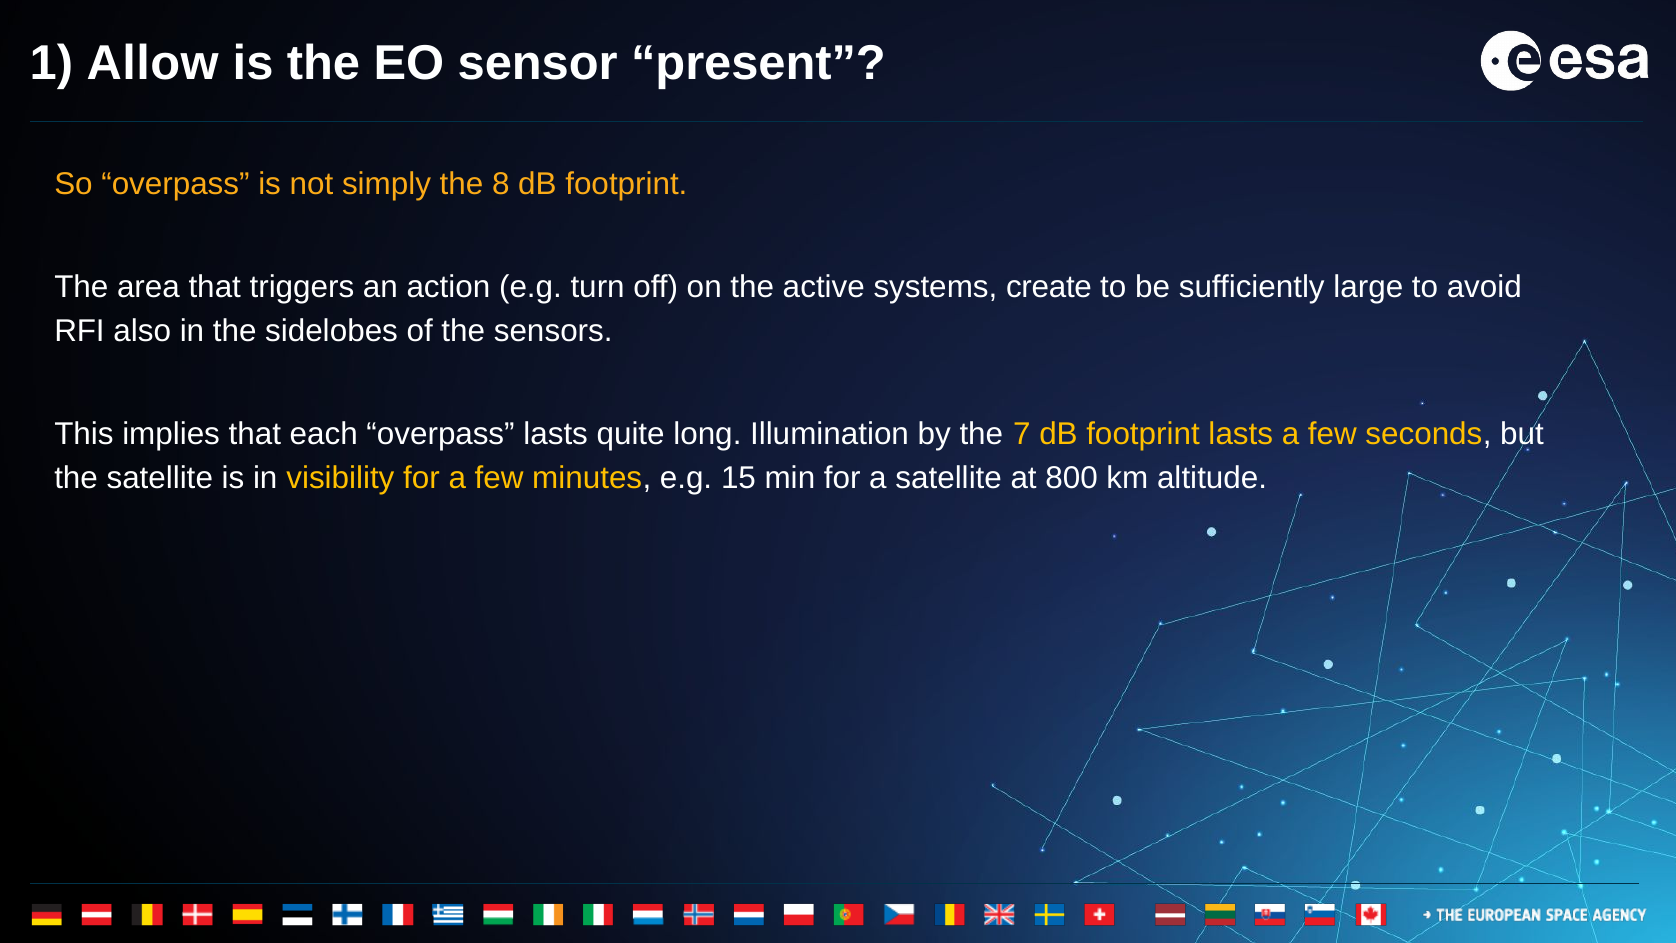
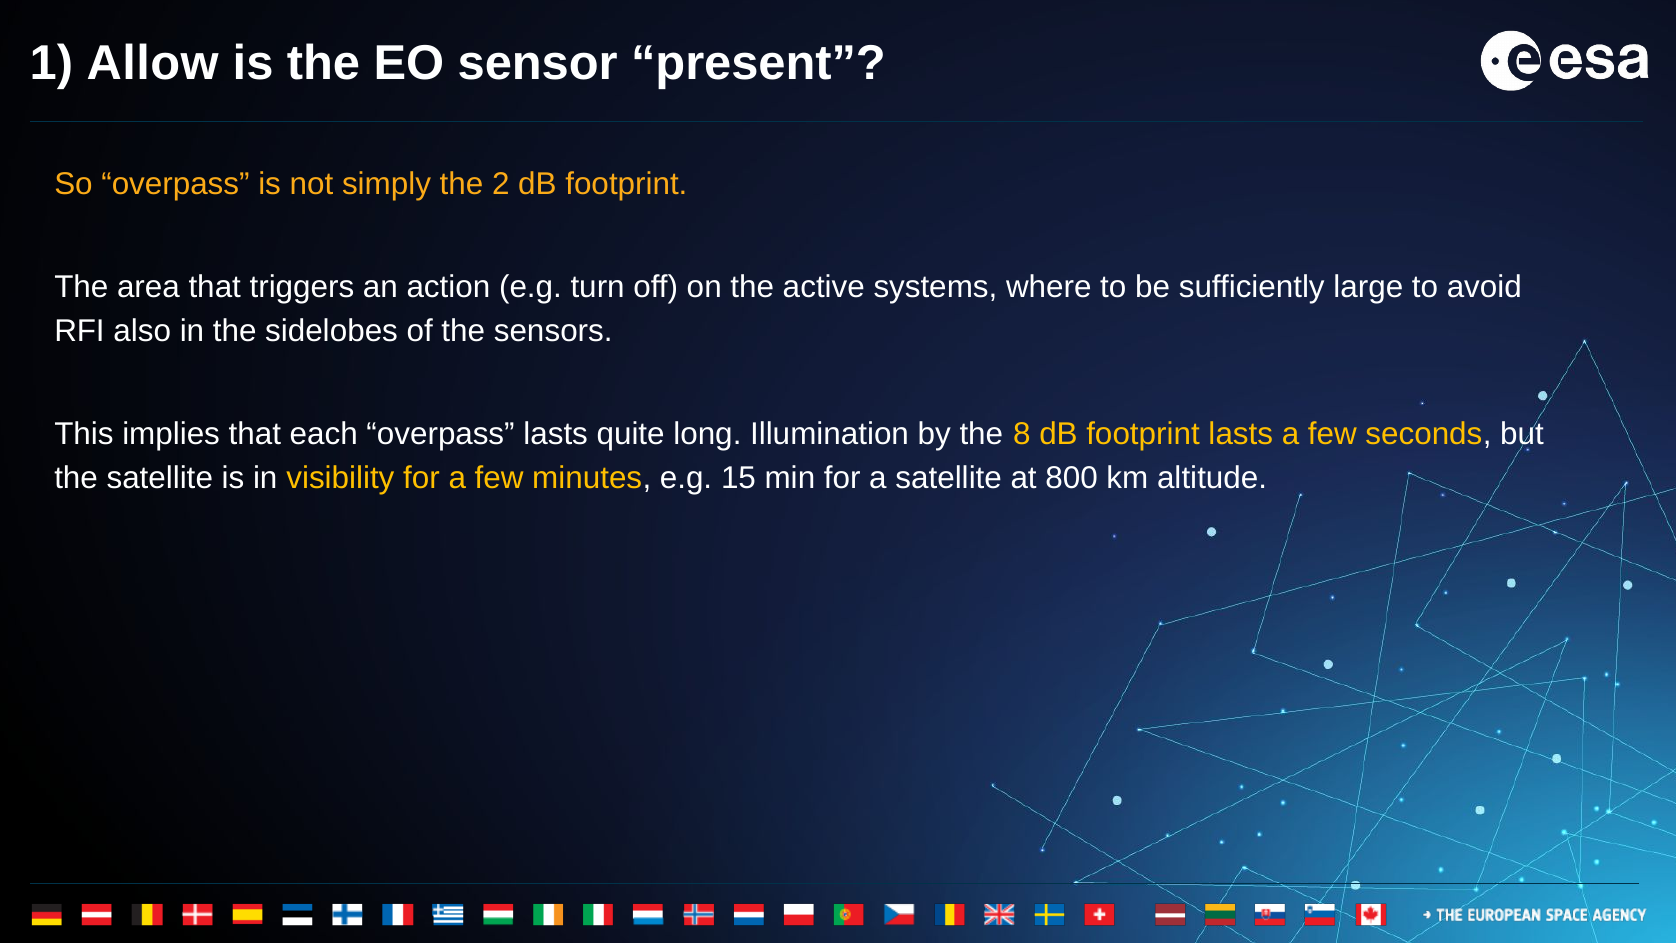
8: 8 -> 2
create: create -> where
7: 7 -> 8
